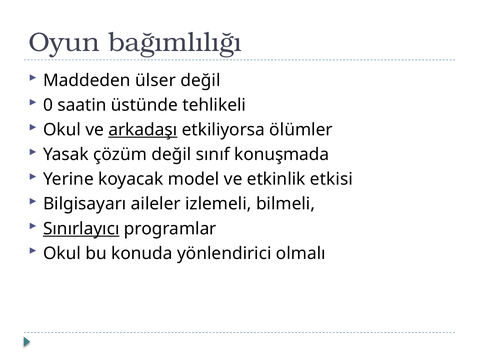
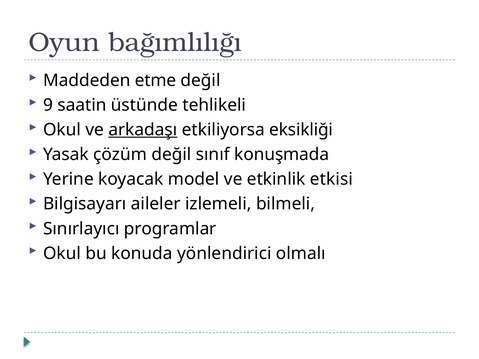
ülser: ülser -> etme
0: 0 -> 9
ölümler: ölümler -> eksikliği
Sınırlayıcı underline: present -> none
